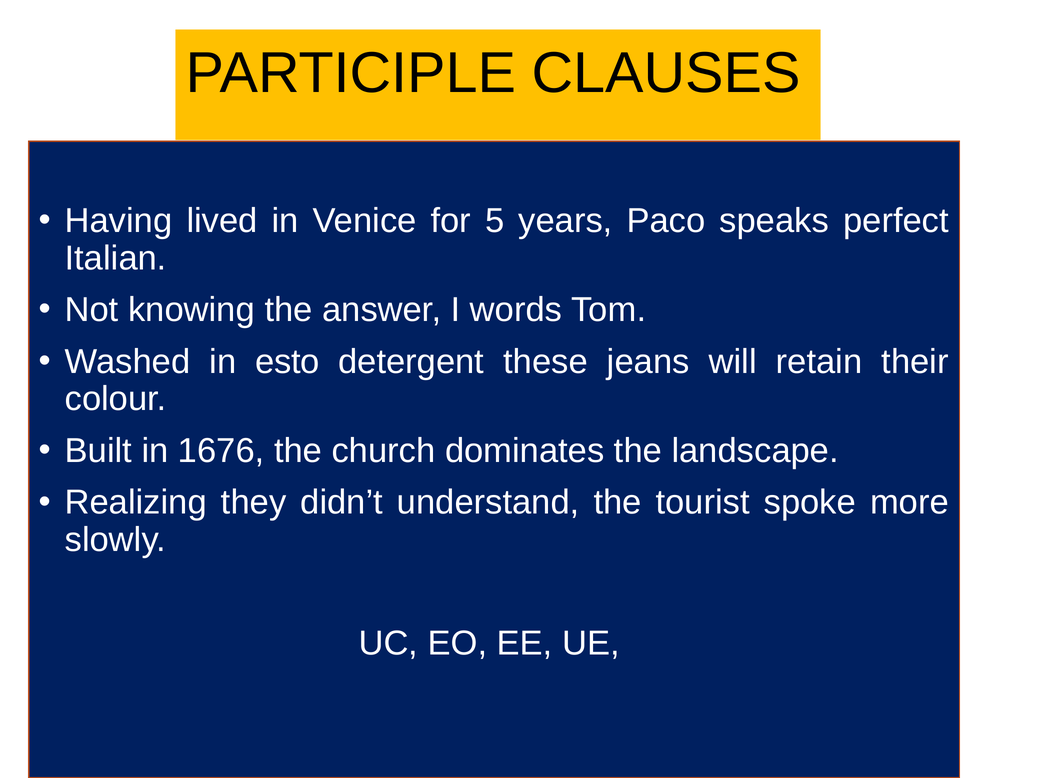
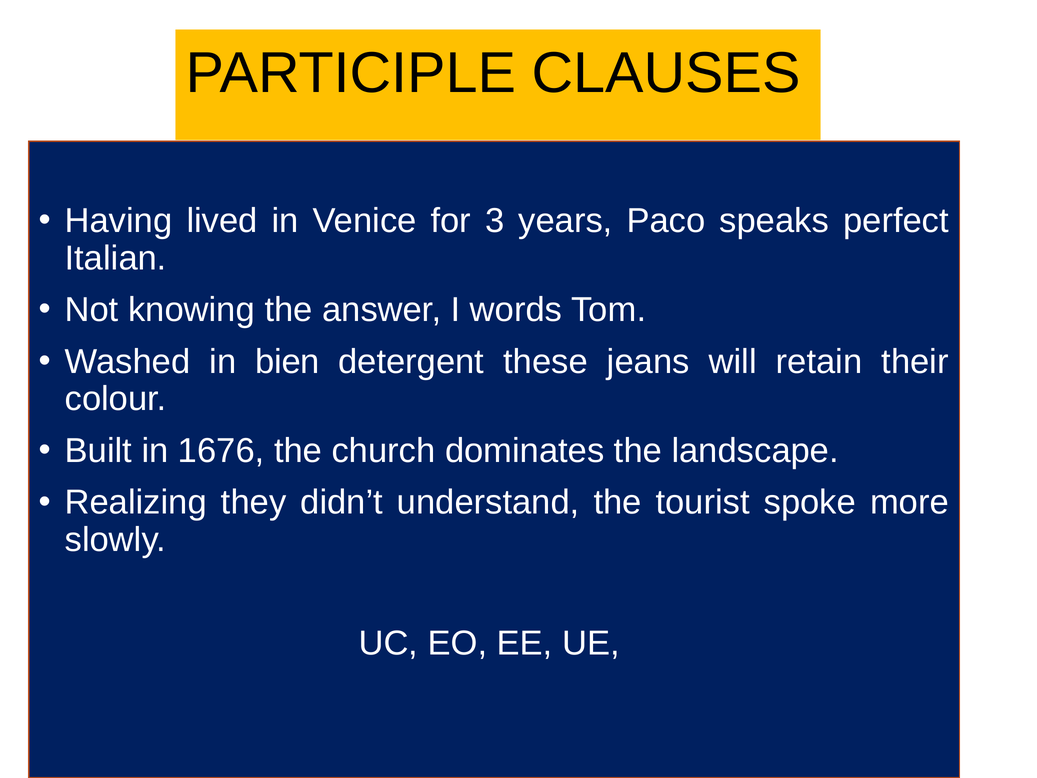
5: 5 -> 3
esto: esto -> bien
